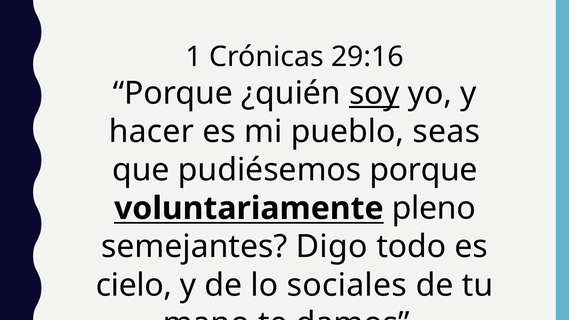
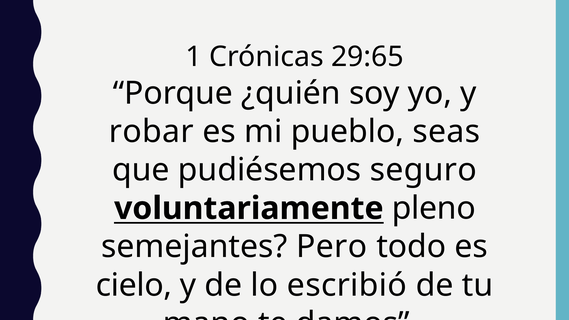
29:16: 29:16 -> 29:65
soy underline: present -> none
hacer: hacer -> robar
pudiésemos porque: porque -> seguro
Digo: Digo -> Pero
sociales: sociales -> escribió
